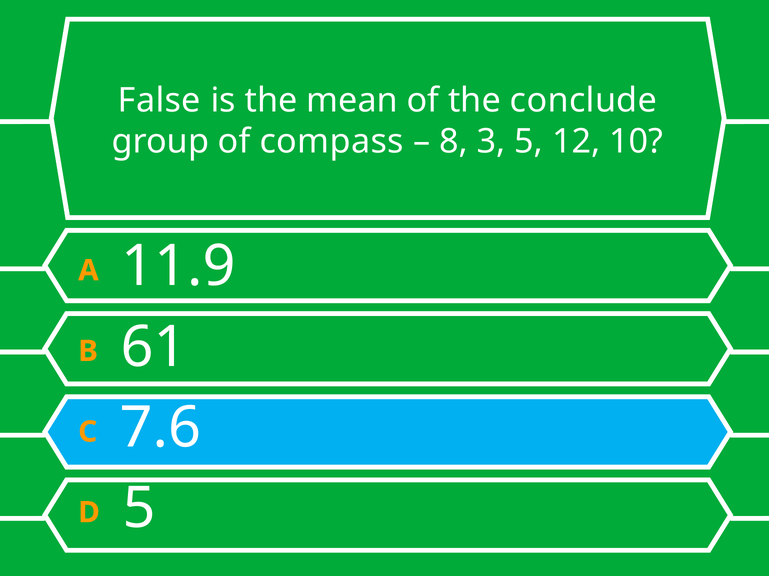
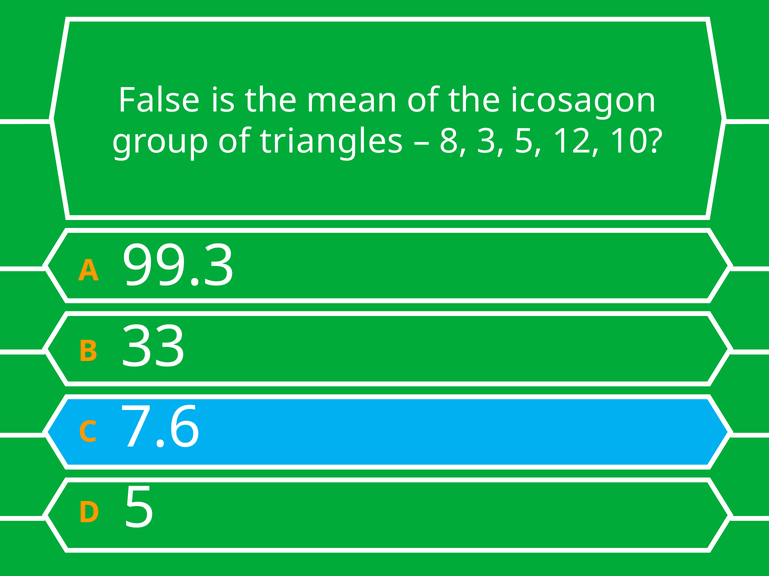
conclude: conclude -> icosagon
compass: compass -> triangles
11.9: 11.9 -> 99.3
61: 61 -> 33
